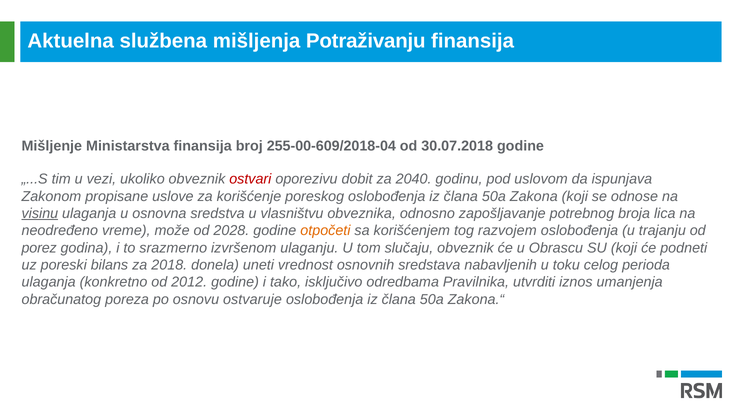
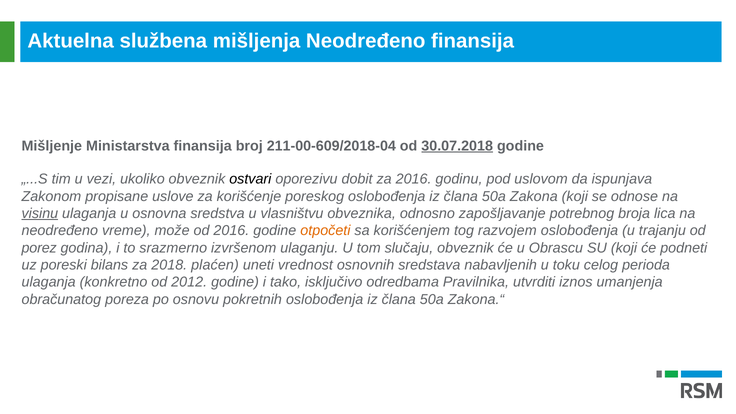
mišljenja Potraživanju: Potraživanju -> Neodređeno
255-00-609/2018-04: 255-00-609/2018-04 -> 211-00-609/2018-04
30.07.2018 underline: none -> present
ostvari colour: red -> black
za 2040: 2040 -> 2016
od 2028: 2028 -> 2016
donela: donela -> plaćen
ostvaruje: ostvaruje -> pokretnih
